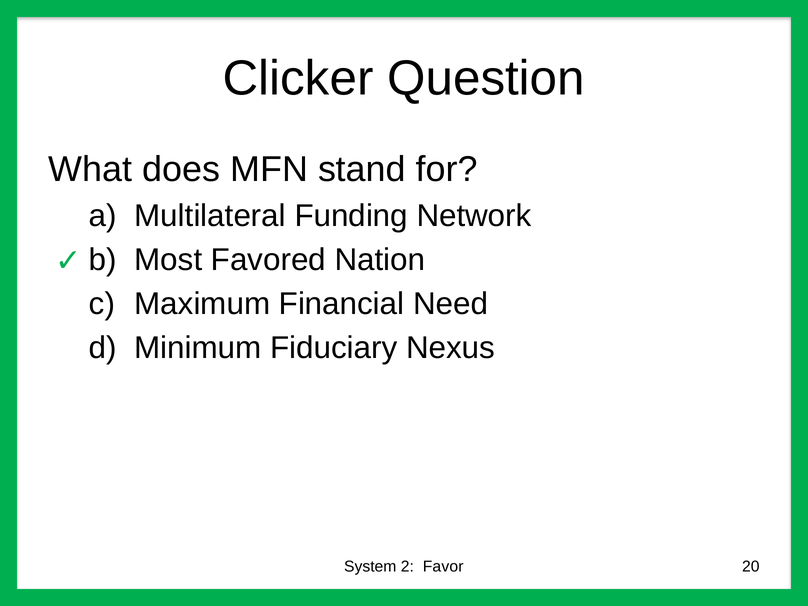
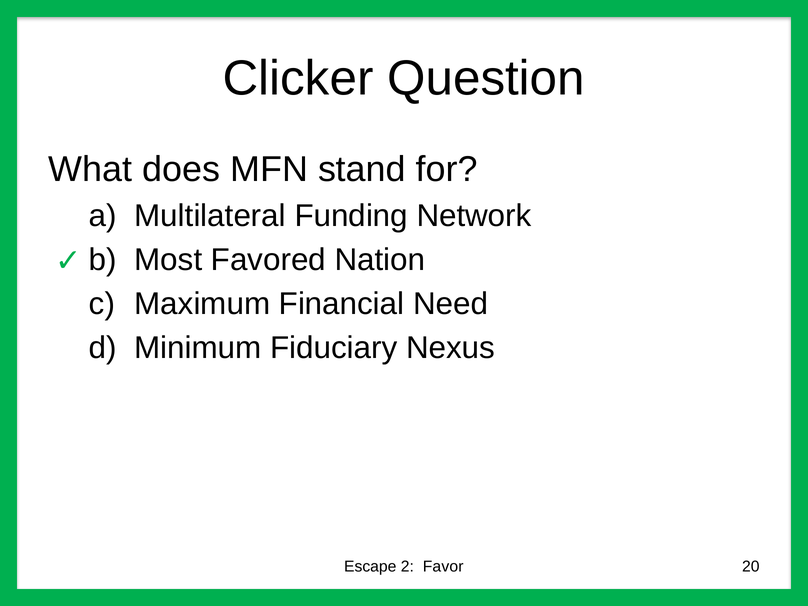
System: System -> Escape
